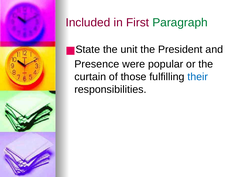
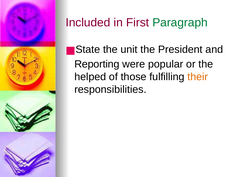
Presence: Presence -> Reporting
curtain: curtain -> helped
their colour: blue -> orange
